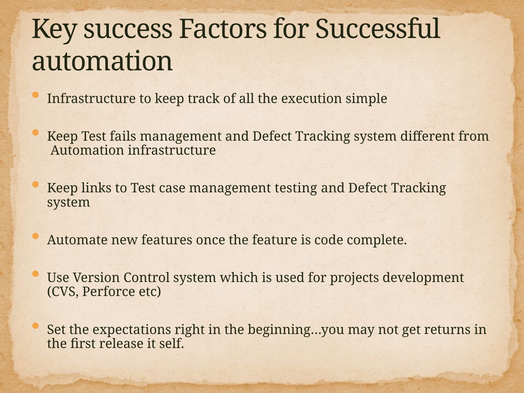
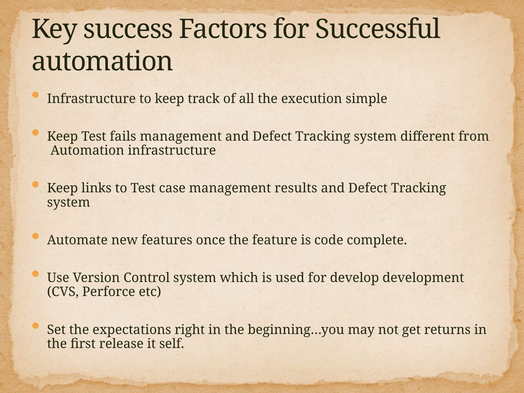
testing: testing -> results
projects: projects -> develop
